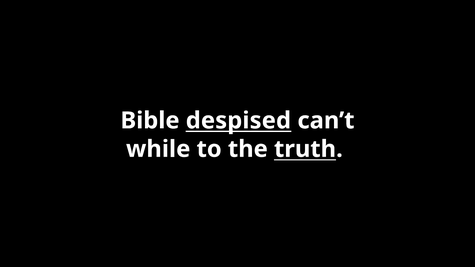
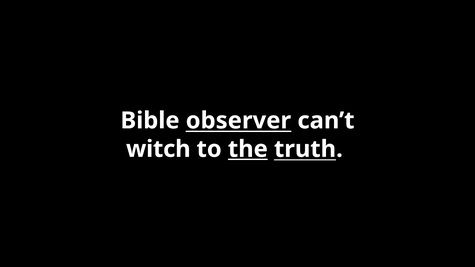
despised: despised -> observer
while: while -> witch
the underline: none -> present
